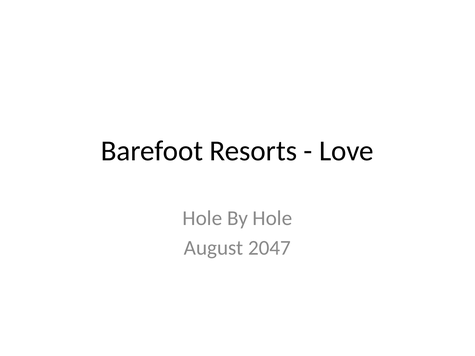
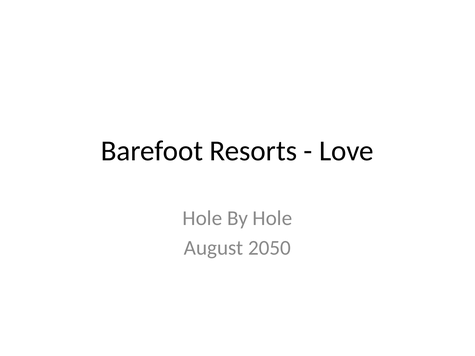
2047: 2047 -> 2050
